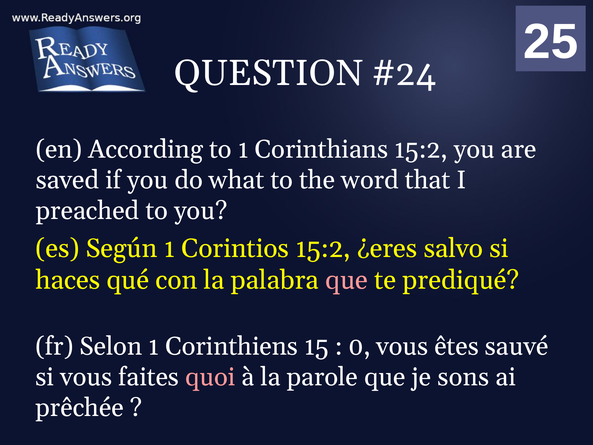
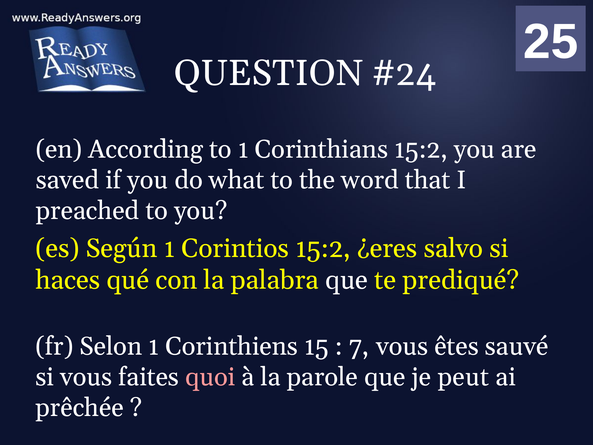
que at (347, 280) colour: pink -> white
0: 0 -> 7
sons: sons -> peut
